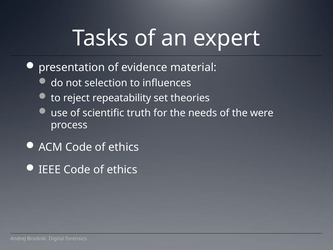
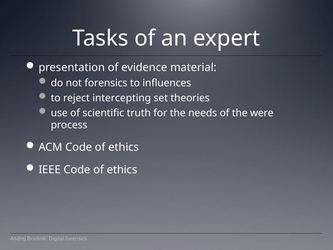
not selection: selection -> forensics
repeatability: repeatability -> intercepting
